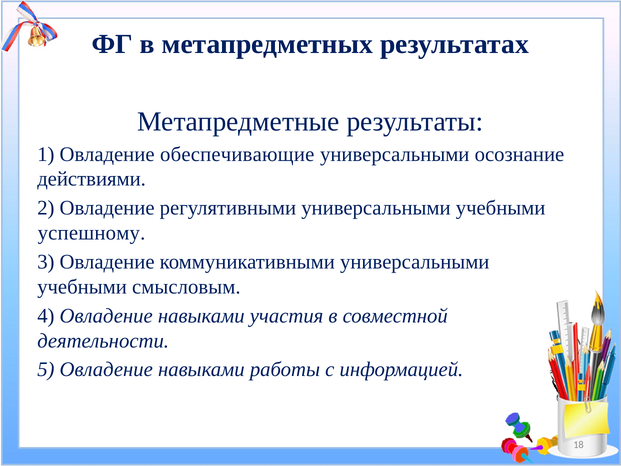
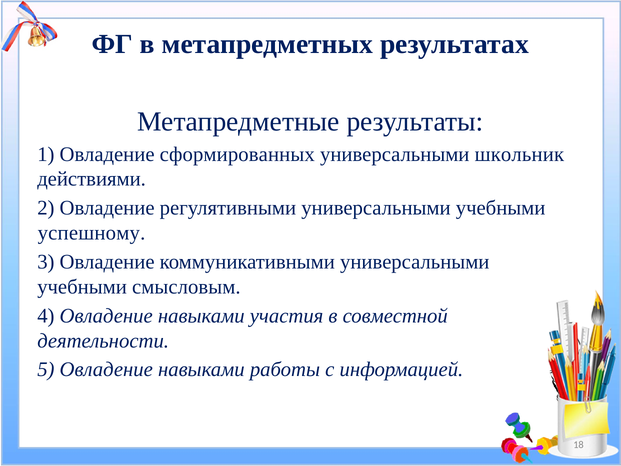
обеспечивающие: обеспечивающие -> сформированных
осознание: осознание -> школьник
